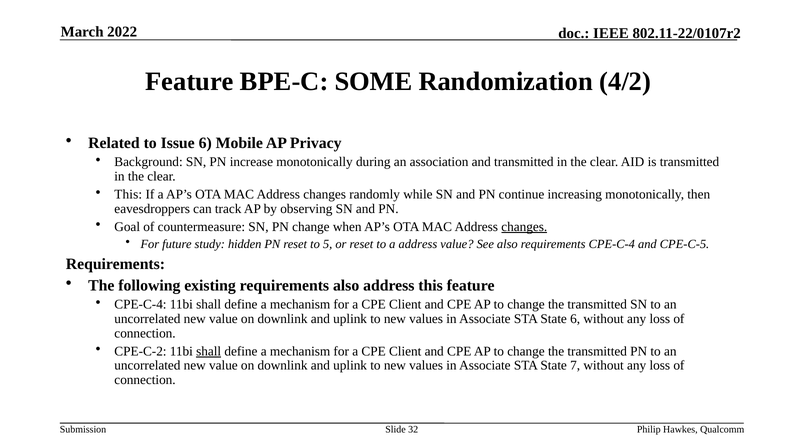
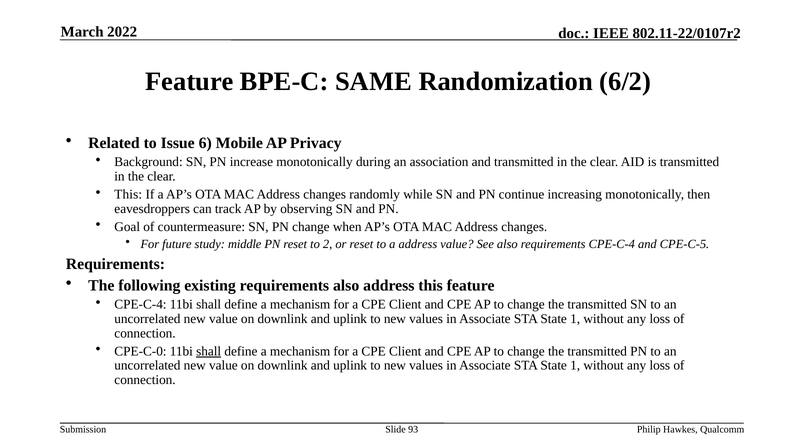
SOME: SOME -> SAME
4/2: 4/2 -> 6/2
changes at (524, 227) underline: present -> none
hidden: hidden -> middle
5: 5 -> 2
6 at (575, 319): 6 -> 1
CPE-C-2: CPE-C-2 -> CPE-C-0
7 at (575, 366): 7 -> 1
32: 32 -> 93
